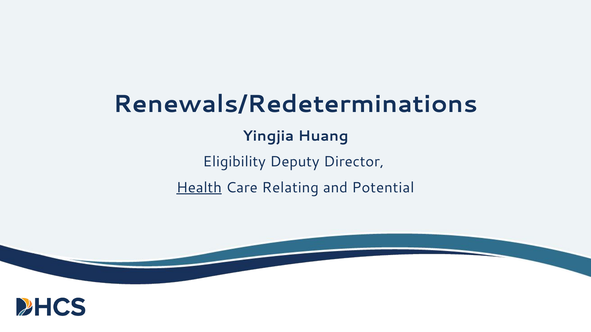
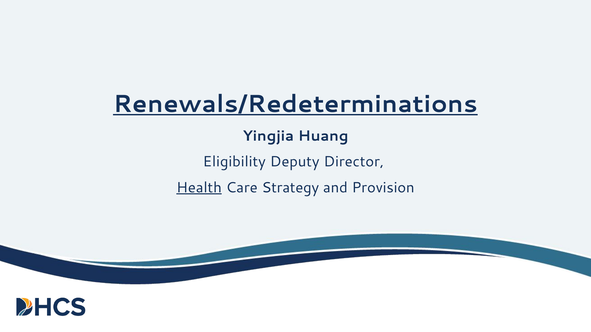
Renewals/Redeterminations underline: none -> present
Relating: Relating -> Strategy
Potential: Potential -> Provision
